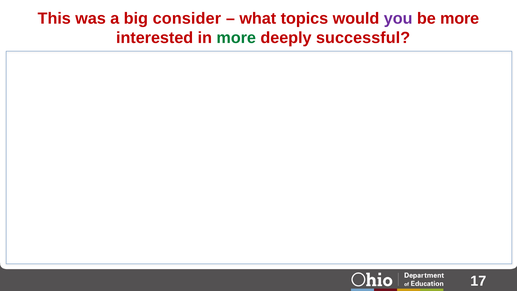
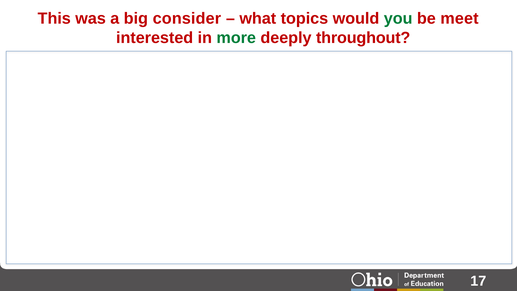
you colour: purple -> green
be more: more -> meet
successful: successful -> throughout
